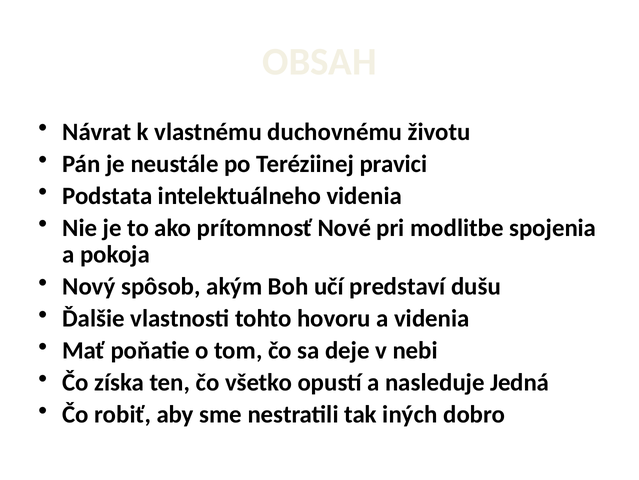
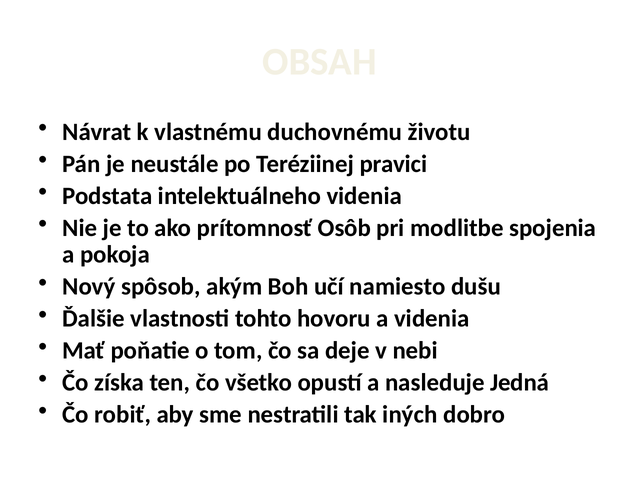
Nové: Nové -> Osôb
predstaví: predstaví -> namiesto
